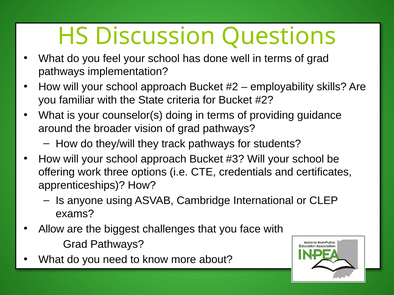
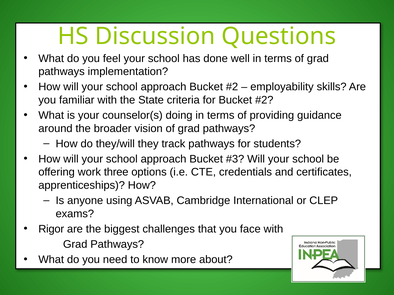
Allow: Allow -> Rigor
